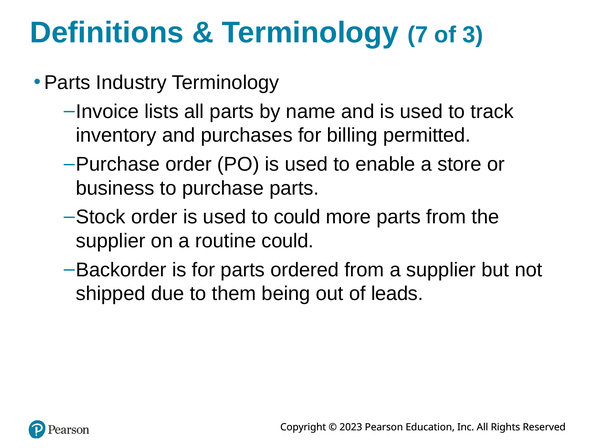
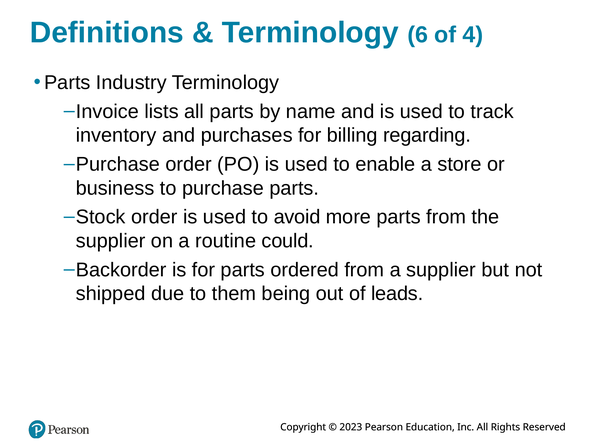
7: 7 -> 6
3: 3 -> 4
permitted: permitted -> regarding
to could: could -> avoid
